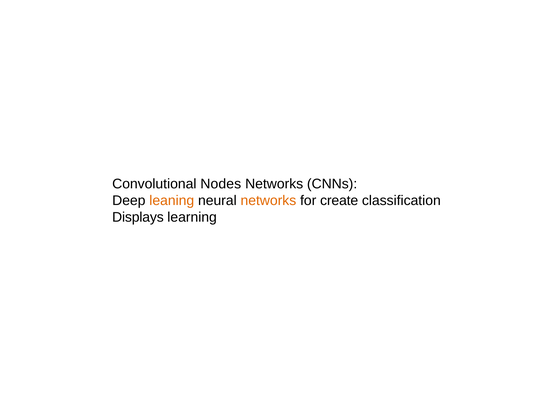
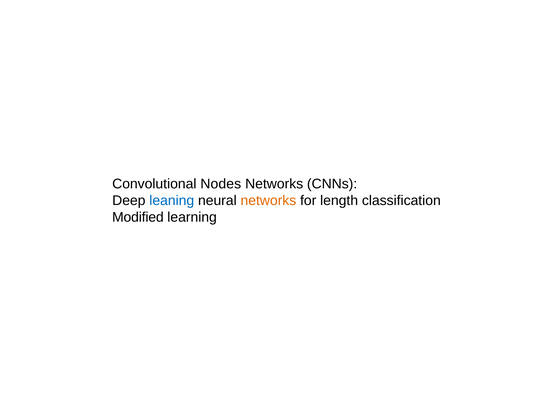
leaning colour: orange -> blue
create: create -> length
Displays: Displays -> Modified
